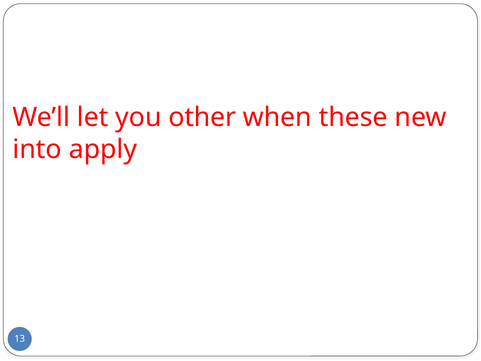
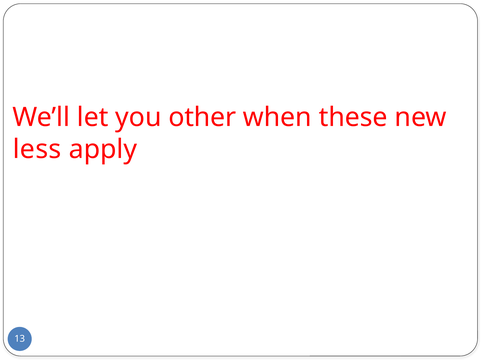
into: into -> less
